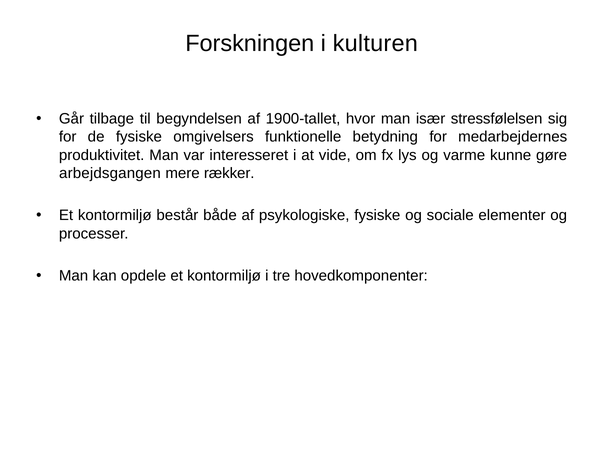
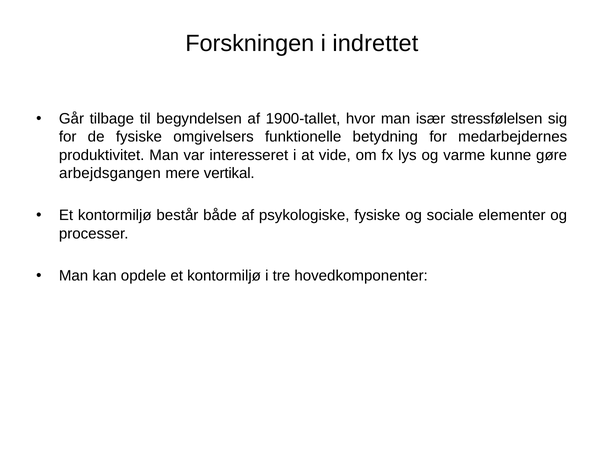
kulturen: kulturen -> indrettet
rækker: rækker -> vertikal
